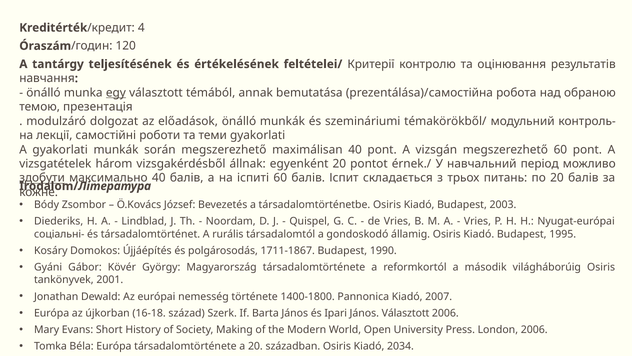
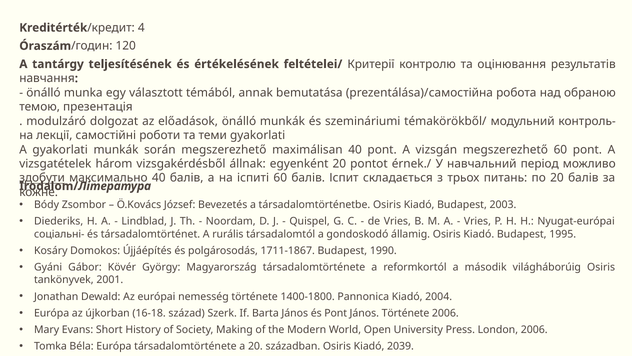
egy underline: present -> none
2007: 2007 -> 2004
és Ipari: Ipari -> Pont
János Választott: Választott -> Története
2034: 2034 -> 2039
